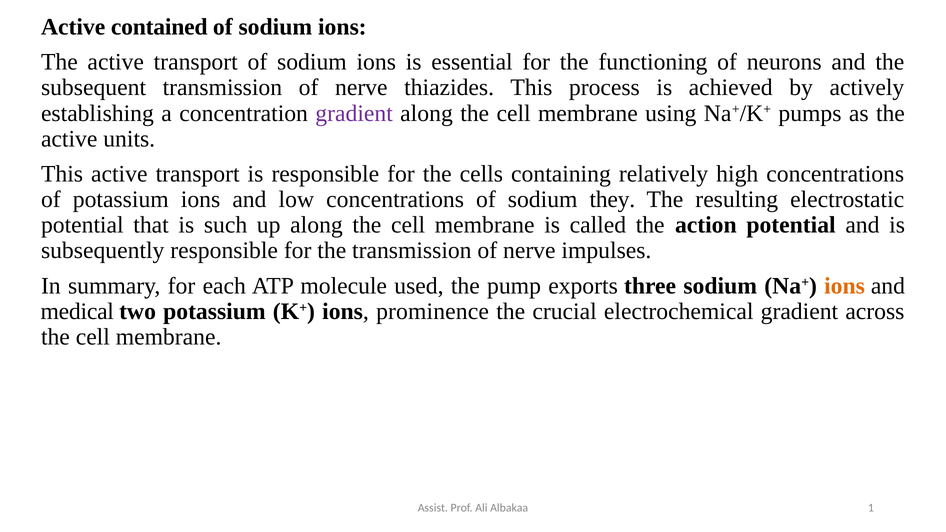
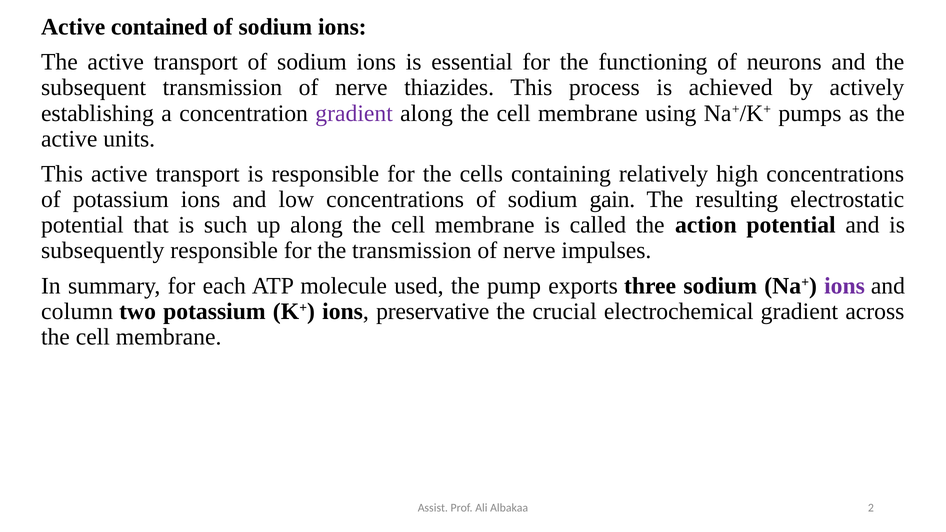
they: they -> gain
ions at (845, 286) colour: orange -> purple
medical: medical -> column
prominence: prominence -> preservative
1: 1 -> 2
